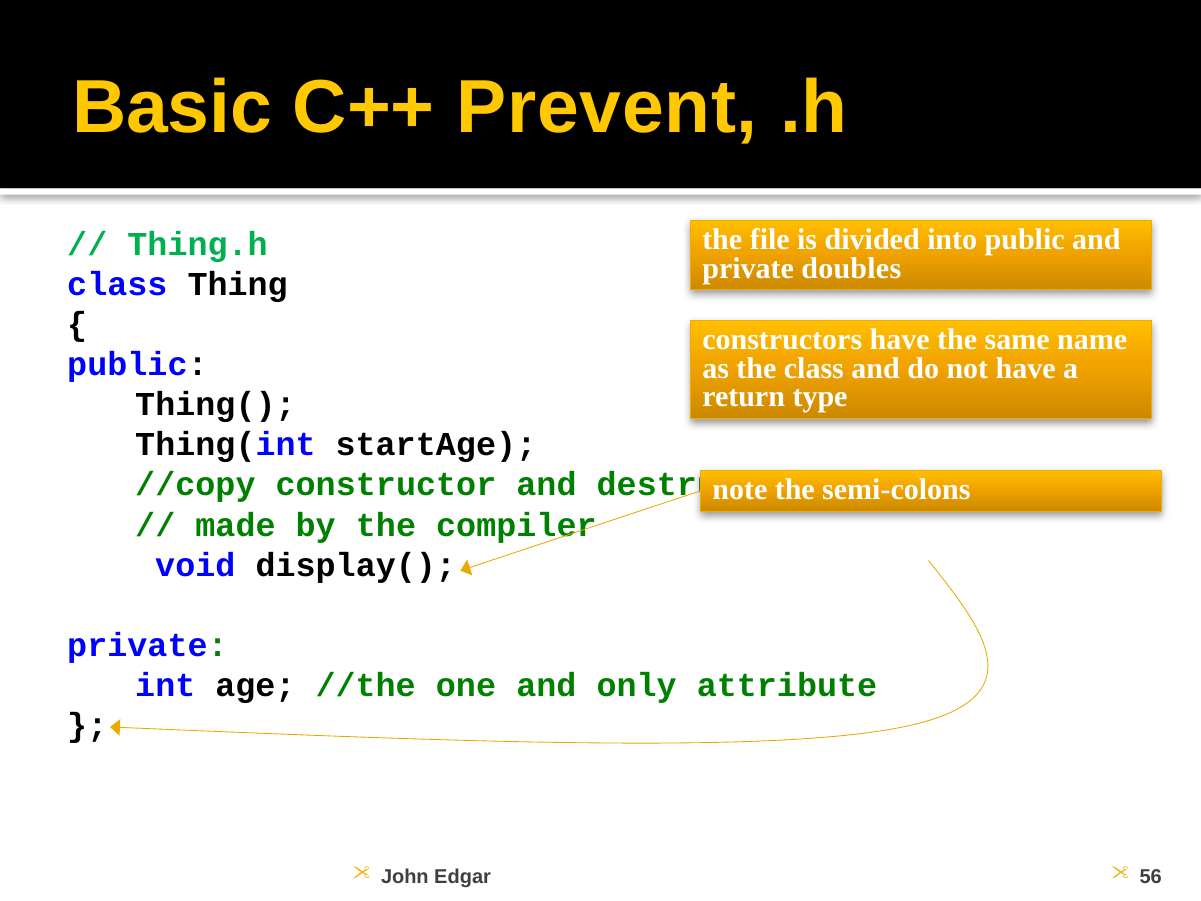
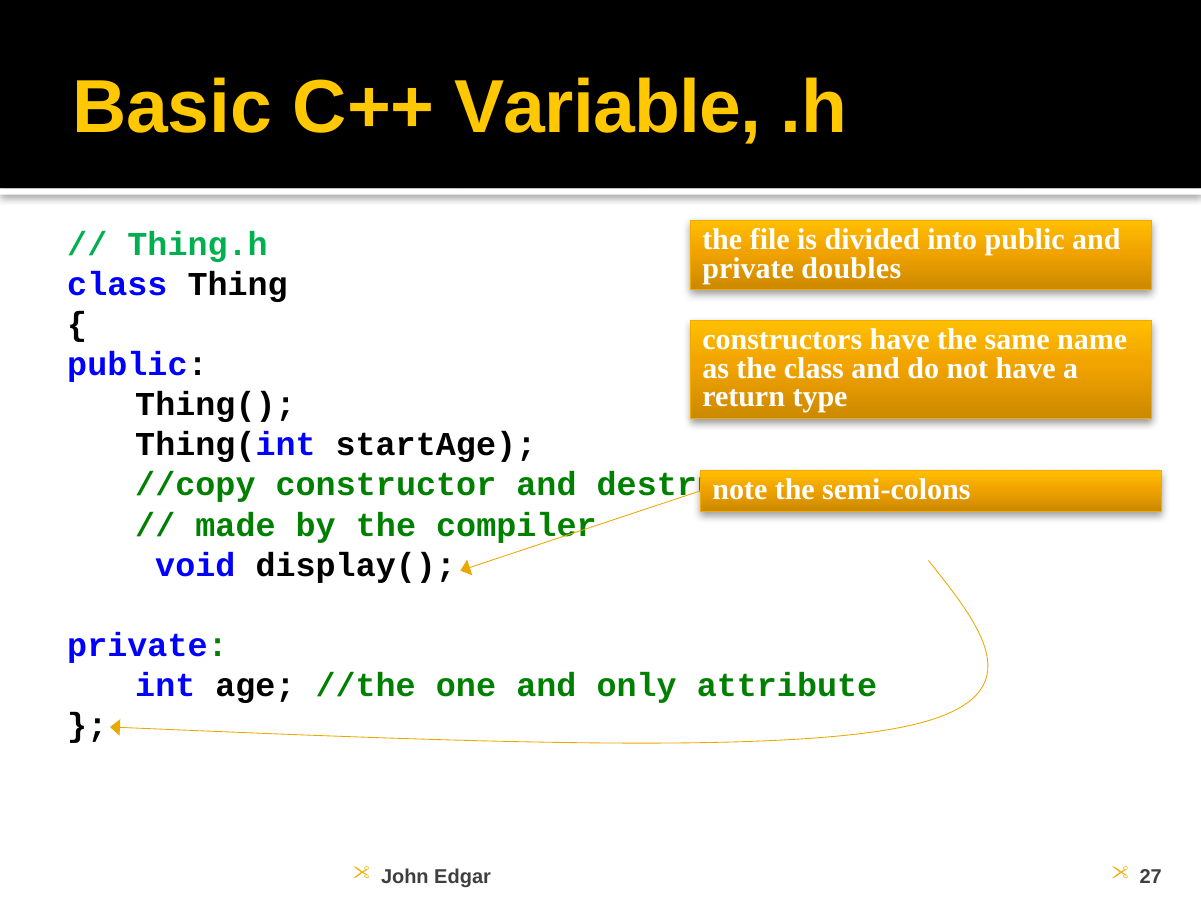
Prevent: Prevent -> Variable
56: 56 -> 27
